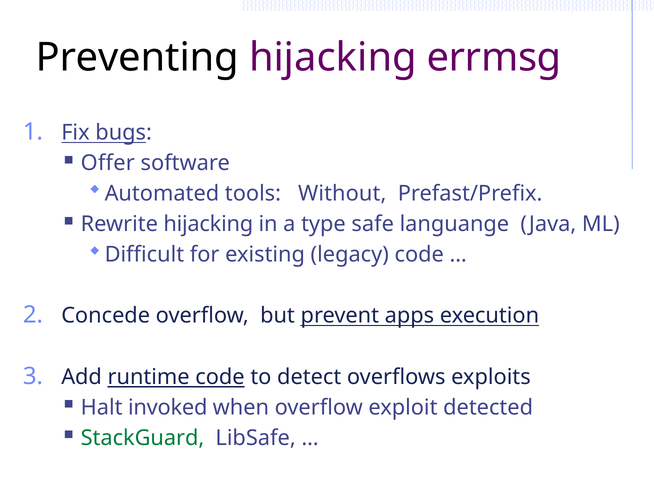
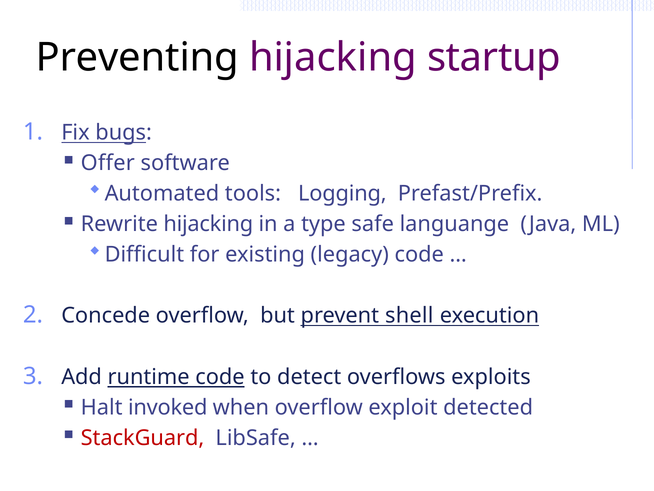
errmsg: errmsg -> startup
Without: Without -> Logging
apps: apps -> shell
StackGuard colour: green -> red
